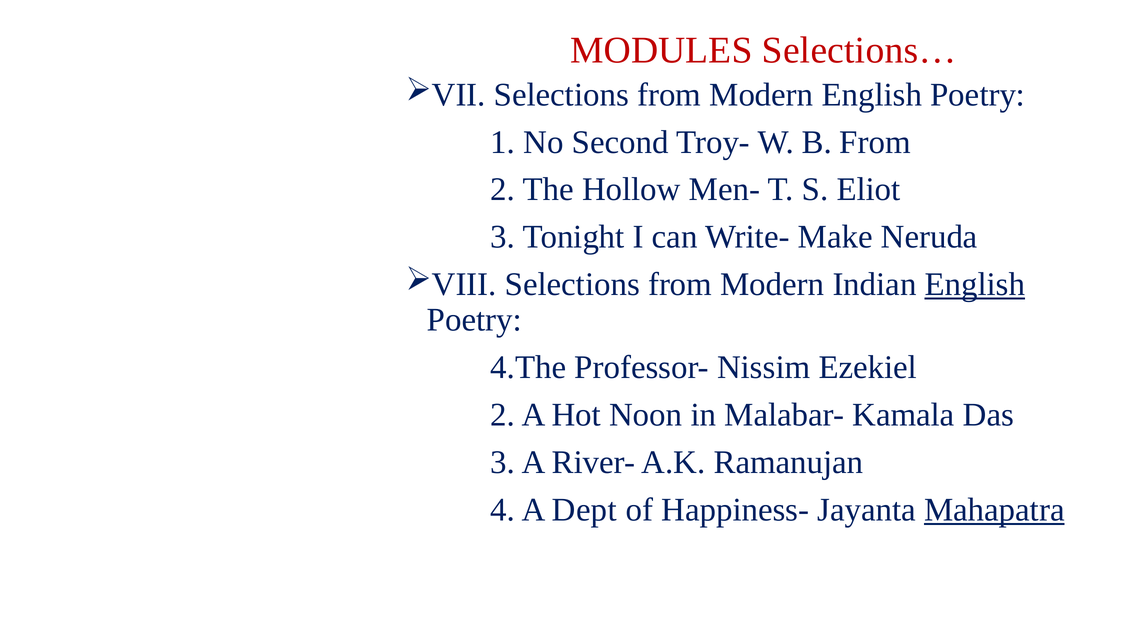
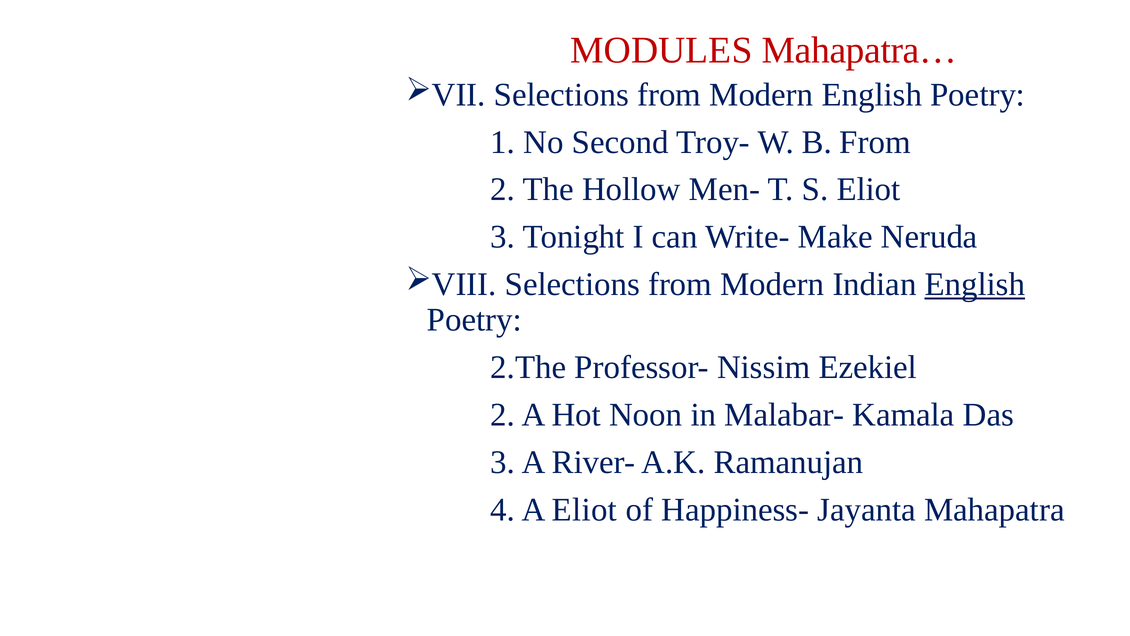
Selections…: Selections… -> Mahapatra…
4.The: 4.The -> 2.The
A Dept: Dept -> Eliot
Mahapatra underline: present -> none
